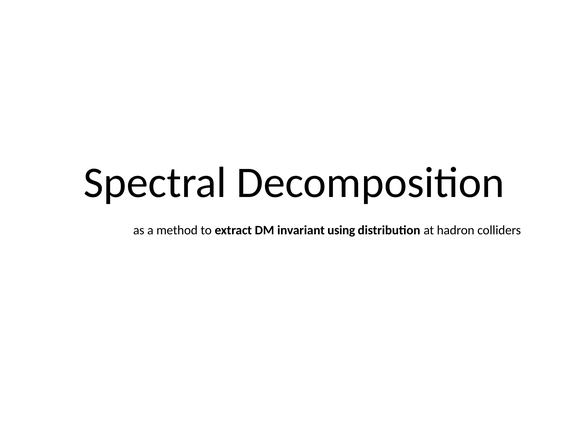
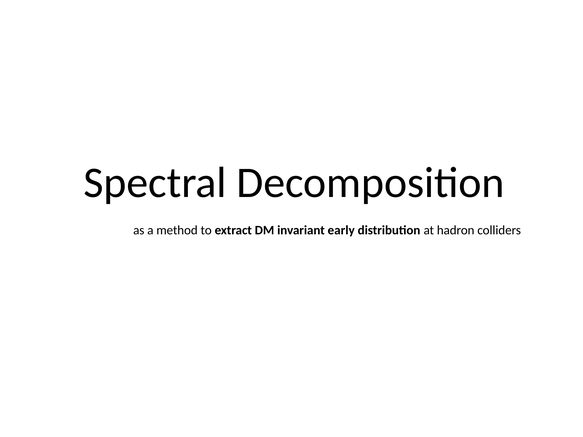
using: using -> early
